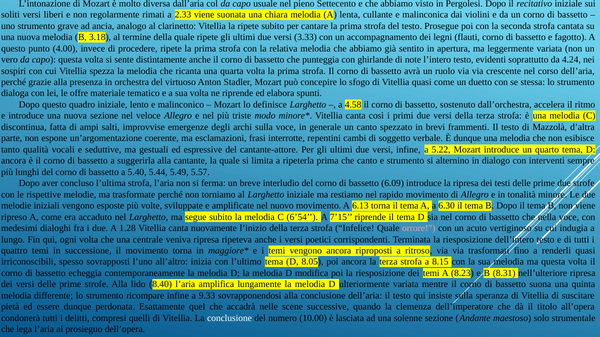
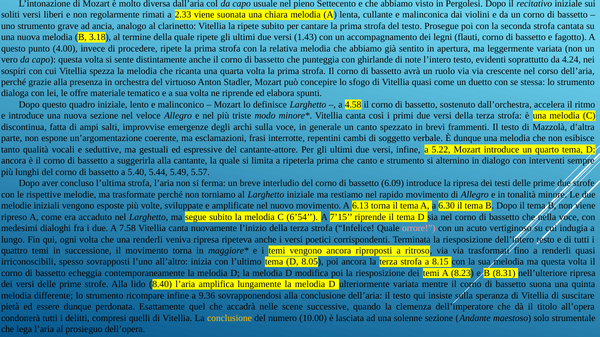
3.33: 3.33 -> 1.43
1.28: 1.28 -> 7.58
una centrale: centrale -> renderli
9.33: 9.33 -> 9.36
conclusione at (230, 319) colour: white -> yellow
